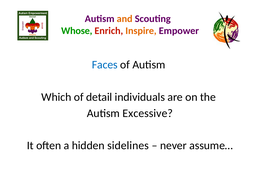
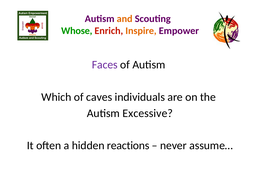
Faces colour: blue -> purple
detail: detail -> caves
sidelines: sidelines -> reactions
